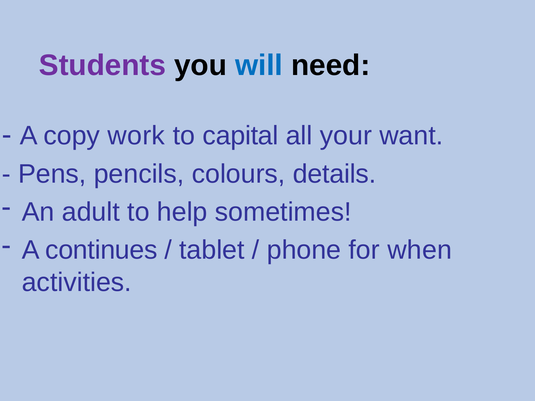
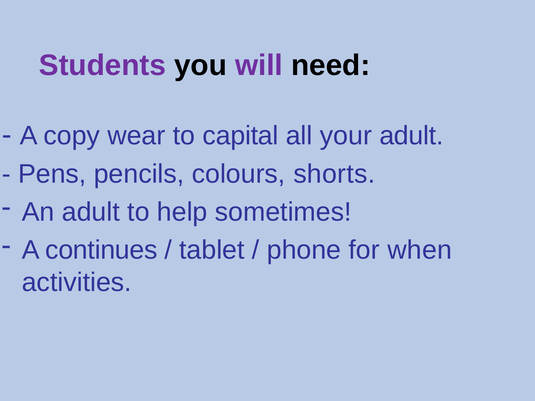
will colour: blue -> purple
work: work -> wear
your want: want -> adult
details: details -> shorts
